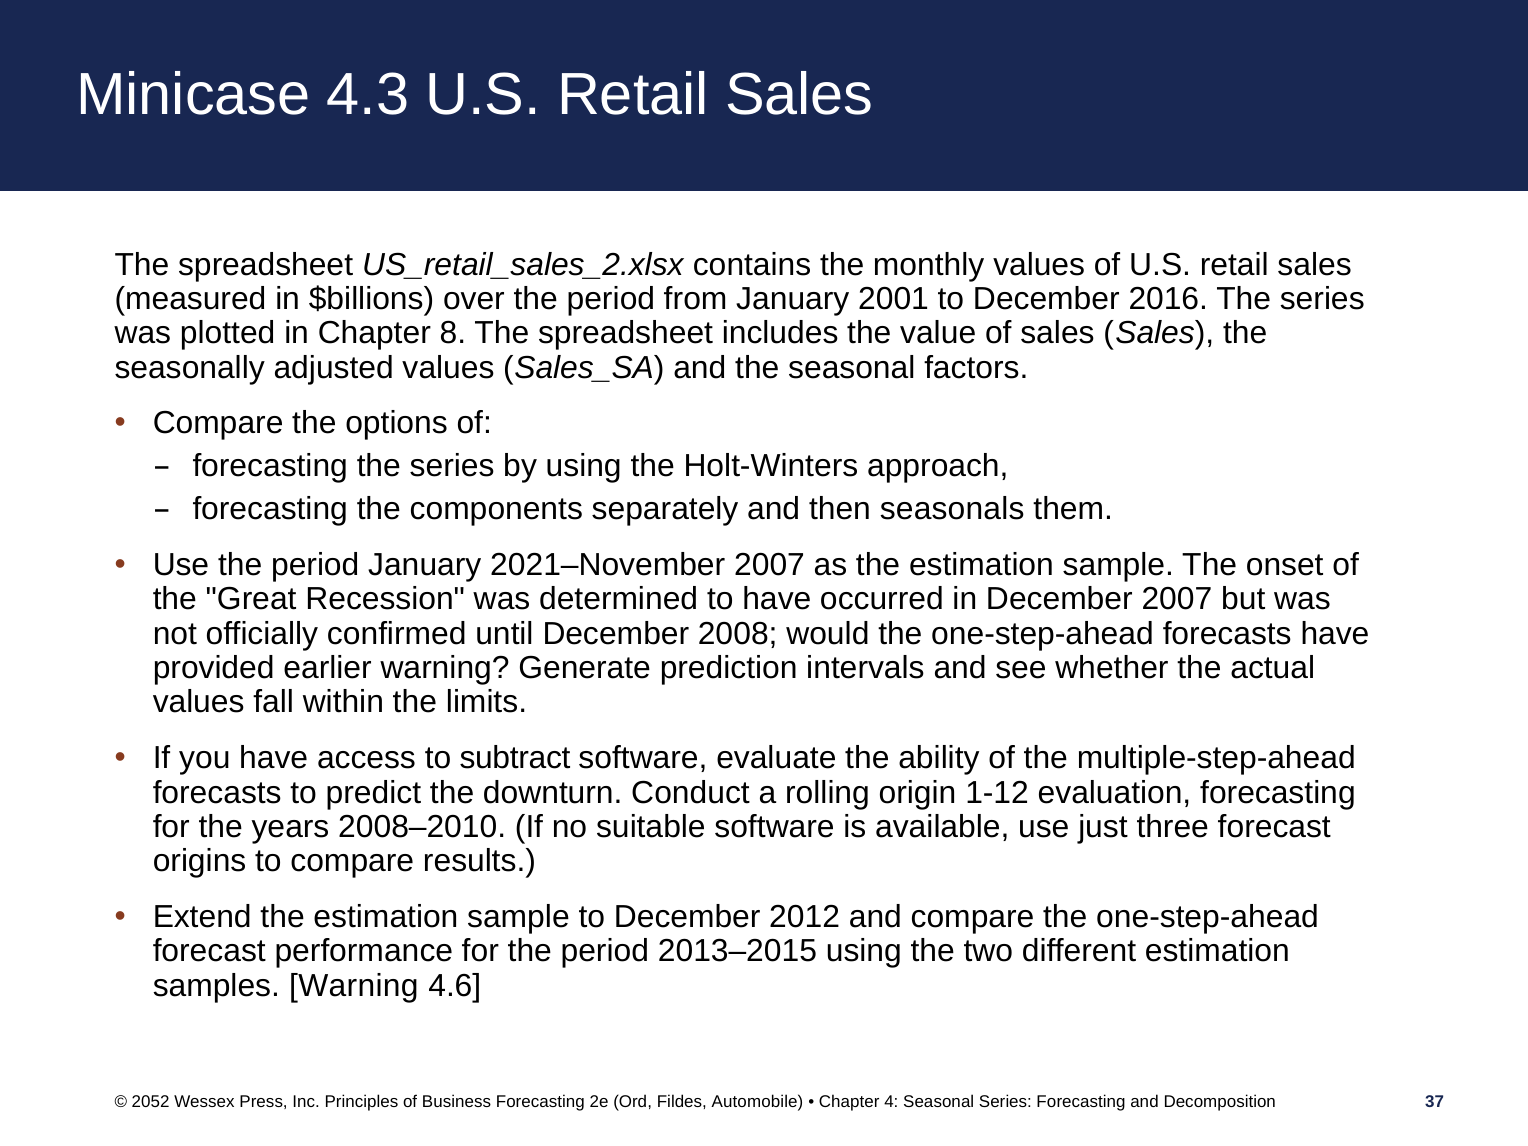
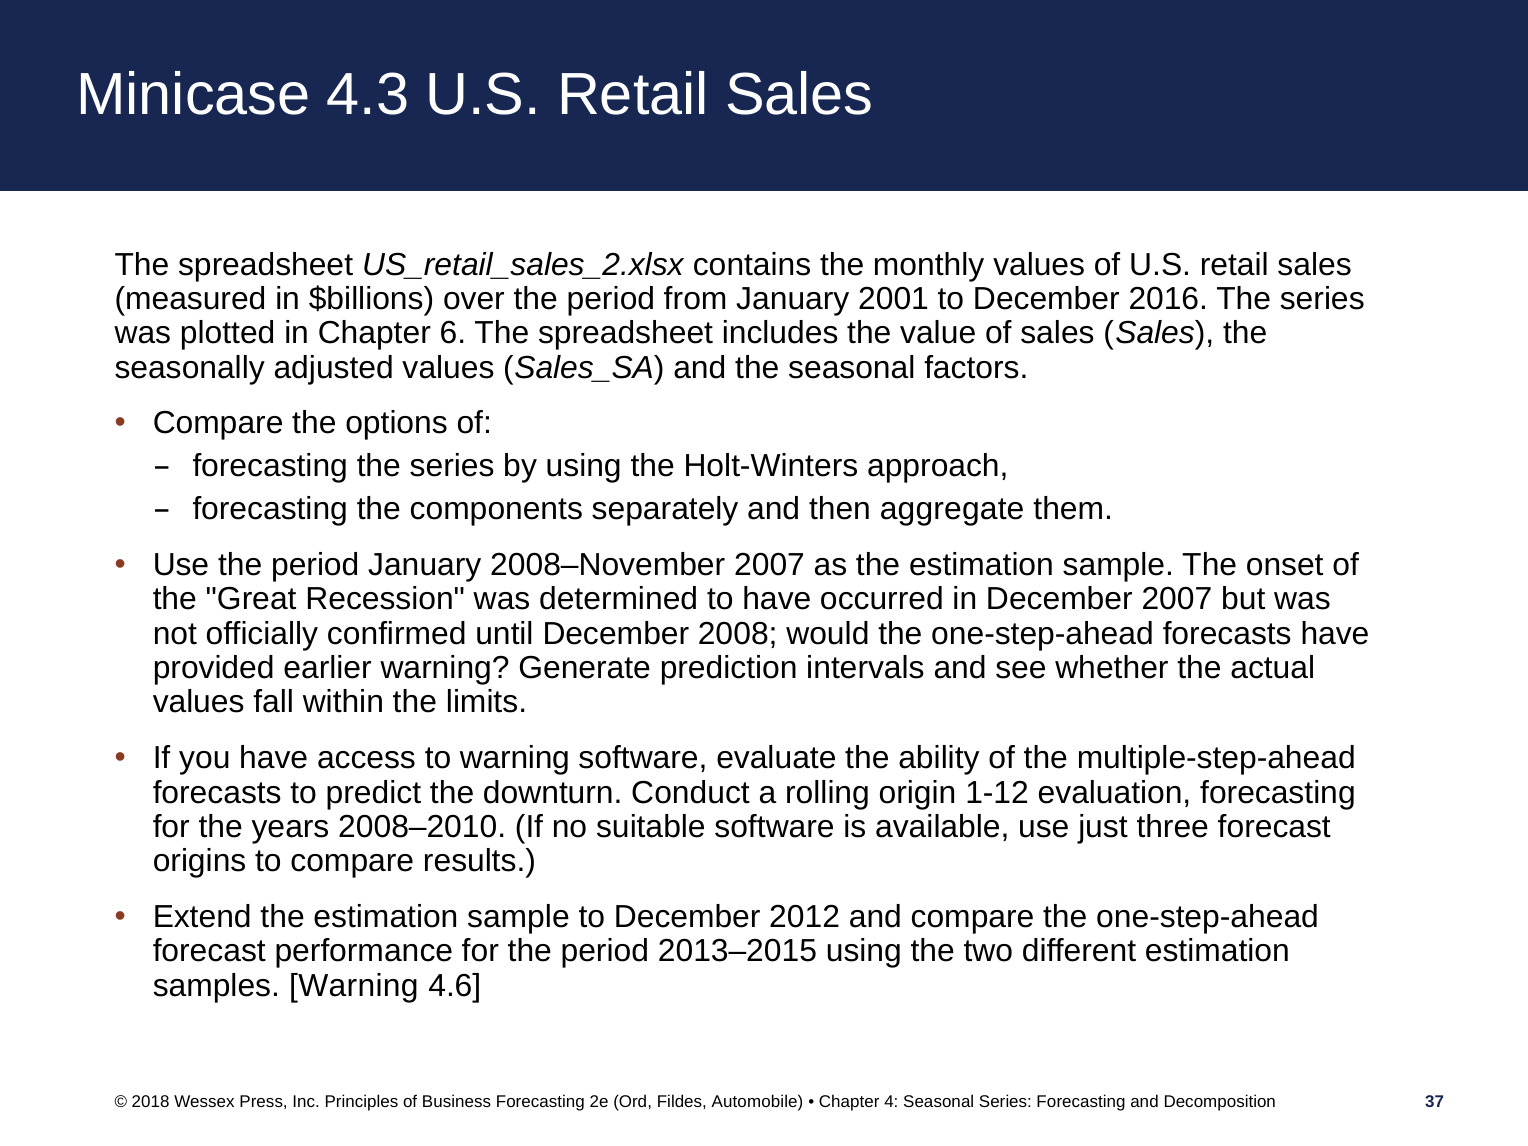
8: 8 -> 6
seasonals: seasonals -> aggregate
2021–November: 2021–November -> 2008–November
to subtract: subtract -> warning
2052: 2052 -> 2018
